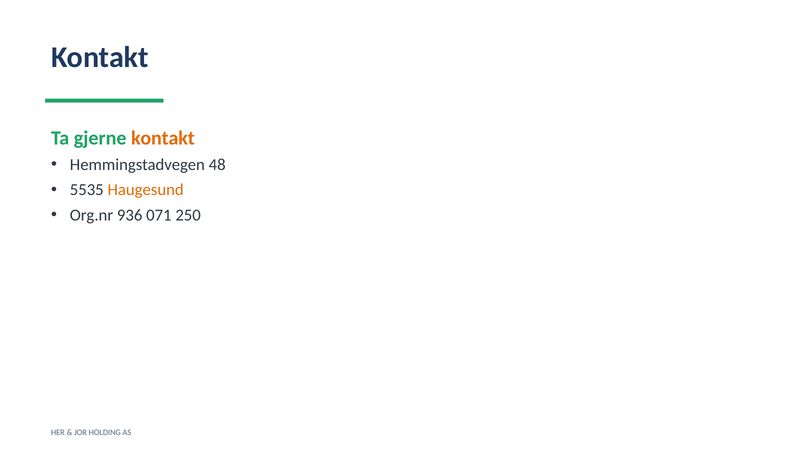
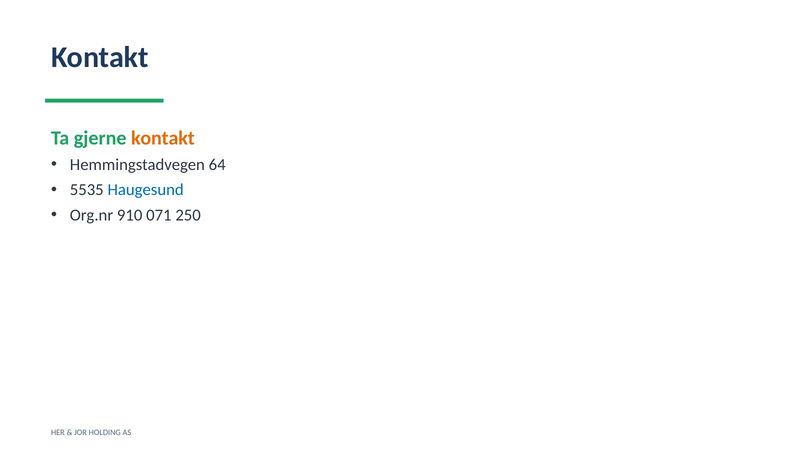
48: 48 -> 64
Haugesund colour: orange -> blue
936: 936 -> 910
